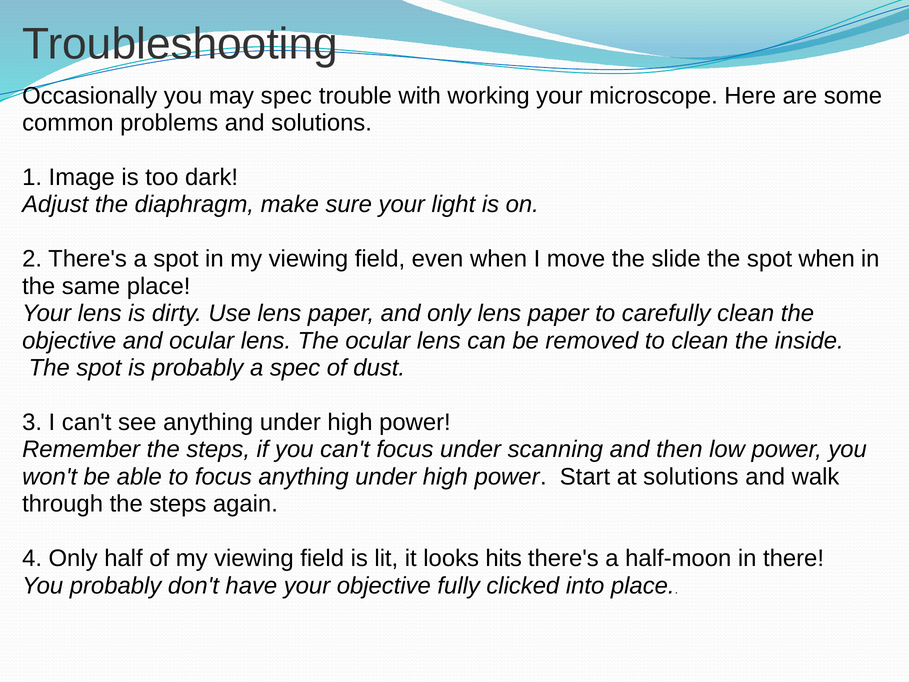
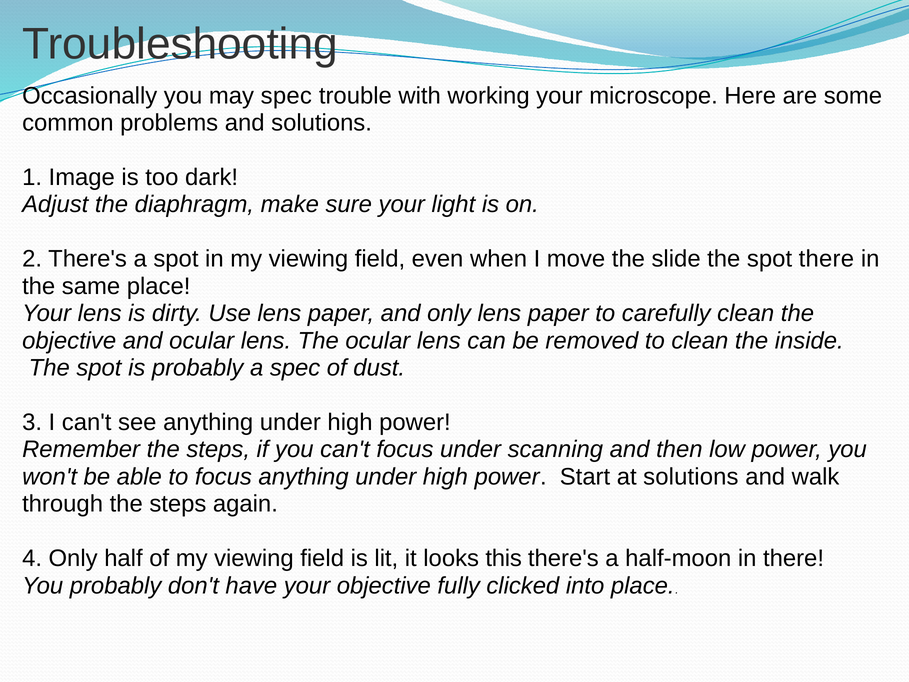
spot when: when -> there
hits: hits -> this
